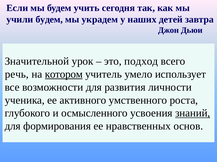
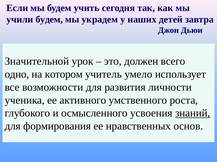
подход: подход -> должен
речь: речь -> одно
котором underline: present -> none
